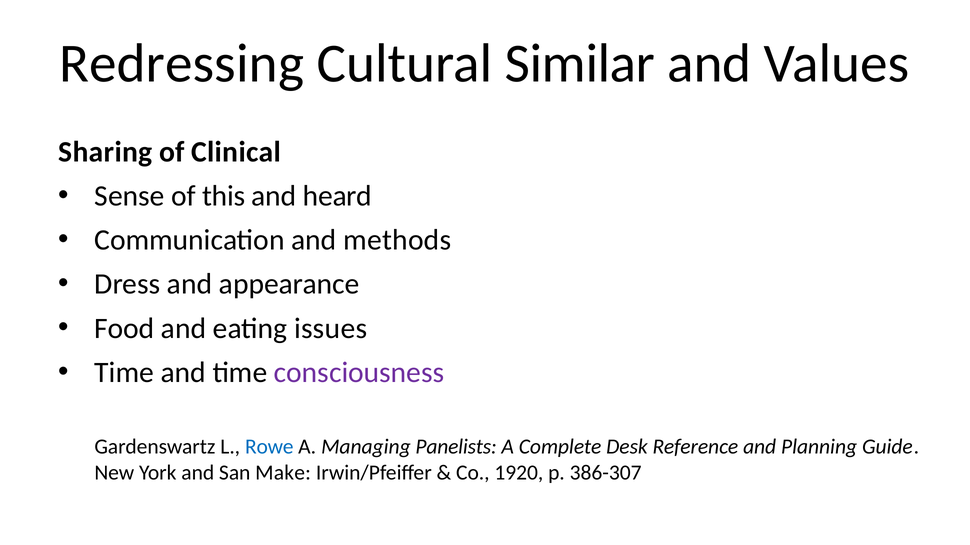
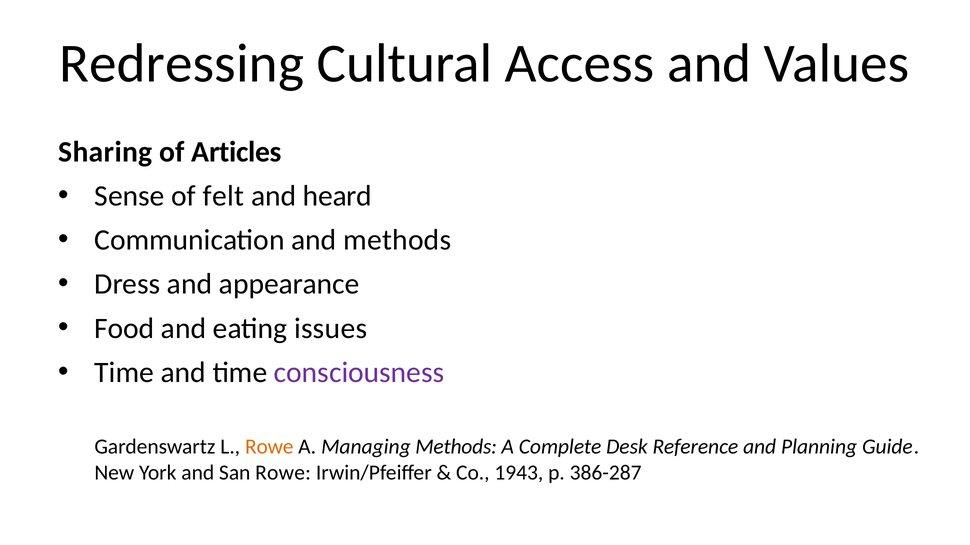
Similar: Similar -> Access
Clinical: Clinical -> Articles
this: this -> felt
Rowe at (269, 447) colour: blue -> orange
Managing Panelists: Panelists -> Methods
San Make: Make -> Rowe
1920: 1920 -> 1943
386-307: 386-307 -> 386-287
